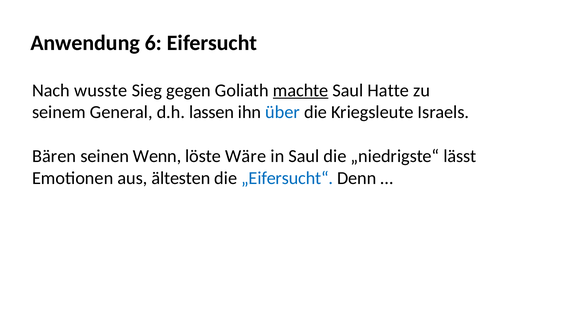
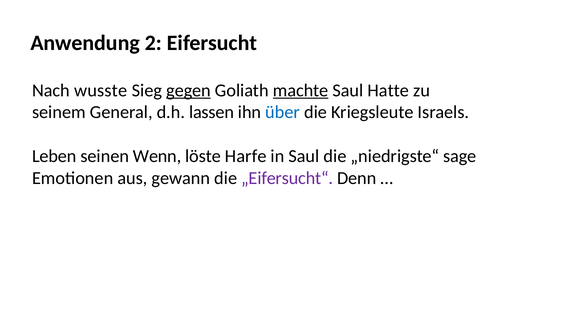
6: 6 -> 2
gegen underline: none -> present
Bären: Bären -> Leben
Wäre: Wäre -> Harfe
lässt: lässt -> sage
ältesten: ältesten -> gewann
„Eifersucht“ colour: blue -> purple
